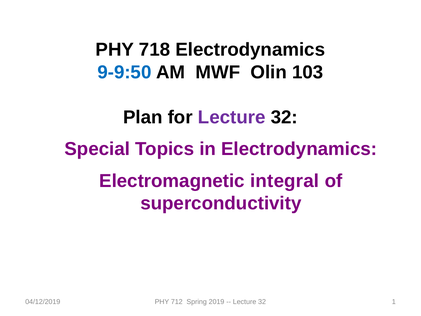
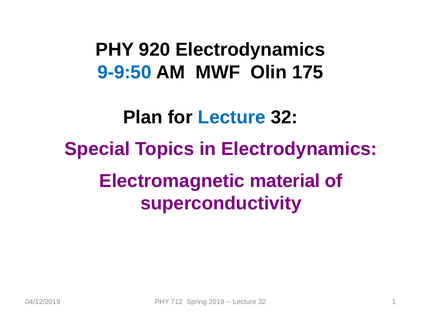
718: 718 -> 920
103: 103 -> 175
Lecture at (232, 117) colour: purple -> blue
integral: integral -> material
